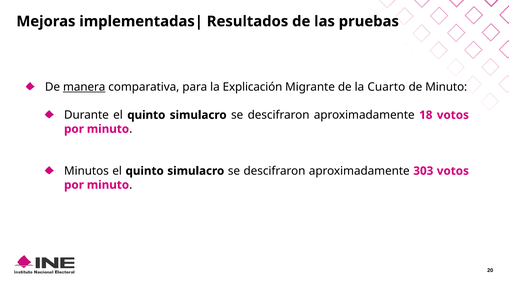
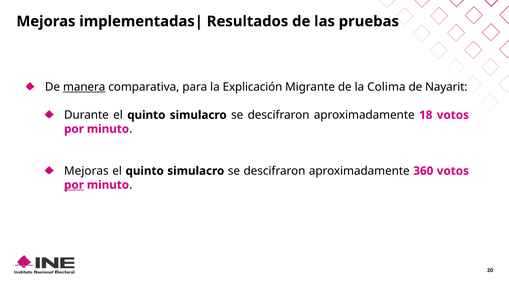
Cuarto: Cuarto -> Colima
de Minuto: Minuto -> Nayarit
Minutos at (86, 171): Minutos -> Mejoras
303: 303 -> 360
por at (74, 185) underline: none -> present
